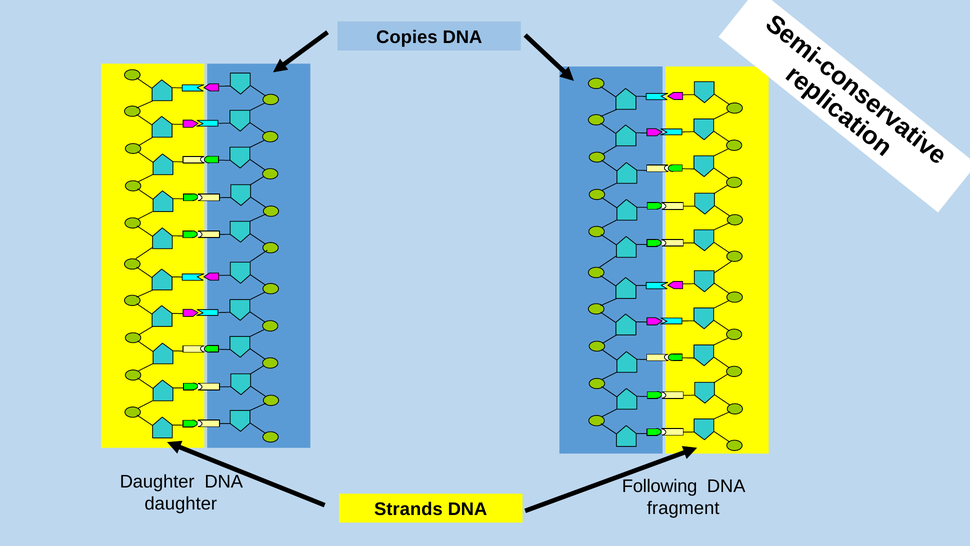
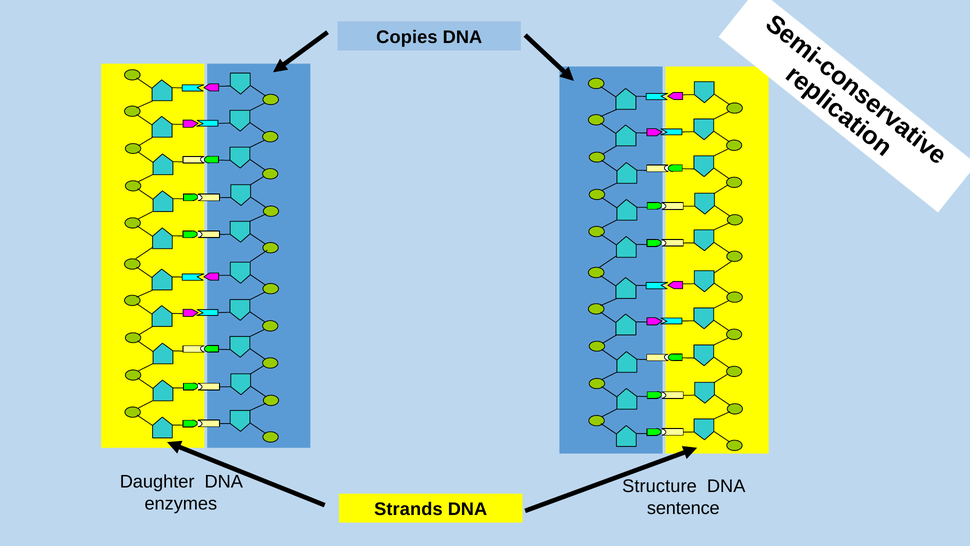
Following: Following -> Structure
daughter at (181, 503): daughter -> enzymes
fragment: fragment -> sentence
